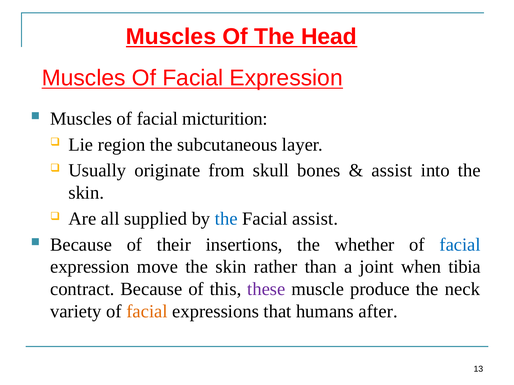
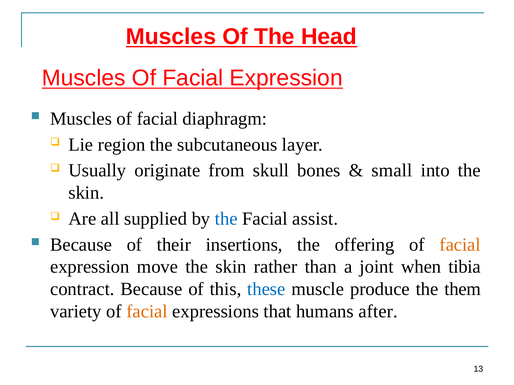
micturition: micturition -> diaphragm
assist at (392, 171): assist -> small
whether: whether -> offering
facial at (460, 245) colour: blue -> orange
these colour: purple -> blue
neck: neck -> them
